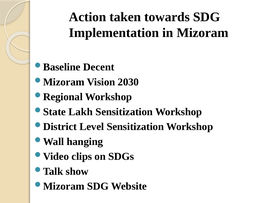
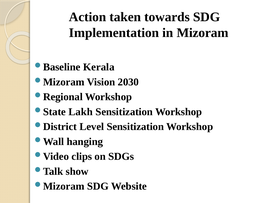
Decent: Decent -> Kerala
